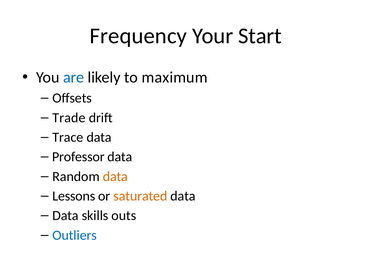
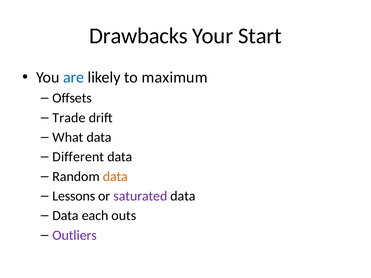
Frequency: Frequency -> Drawbacks
Trace: Trace -> What
Professor: Professor -> Different
saturated colour: orange -> purple
skills: skills -> each
Outliers colour: blue -> purple
